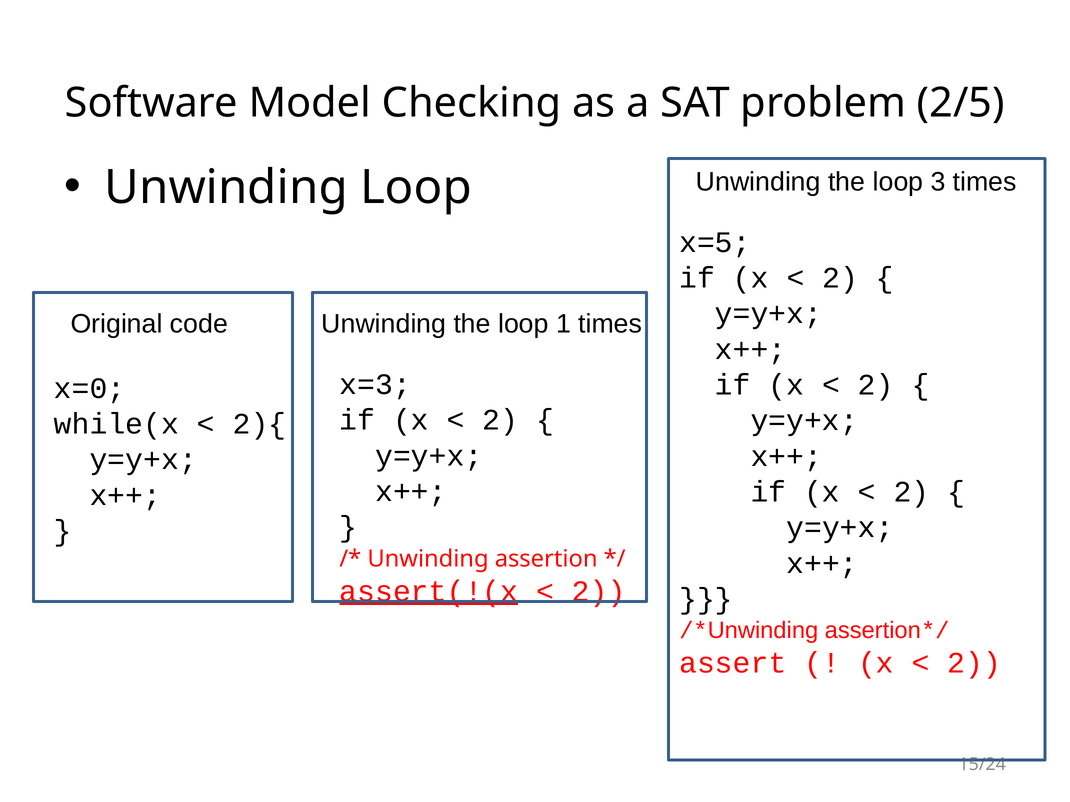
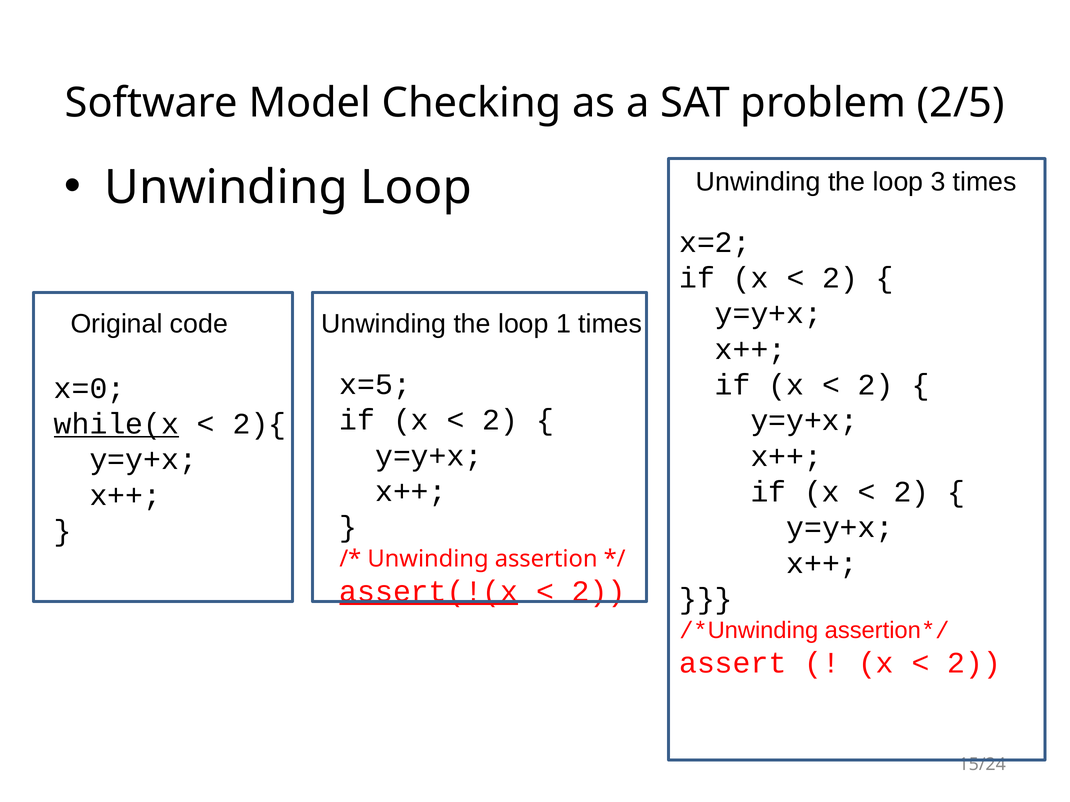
x=5: x=5 -> x=2
x=3: x=3 -> x=5
while(x underline: none -> present
